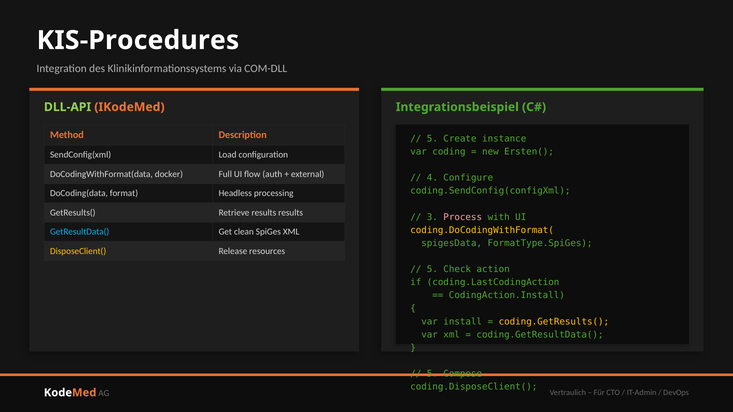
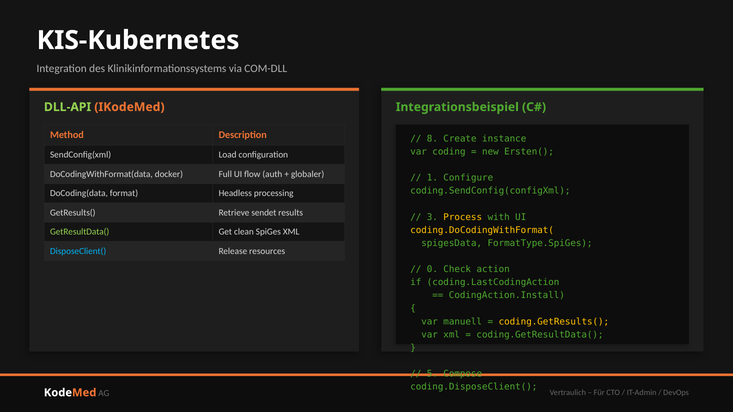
KIS-Procedures: KIS-Procedures -> KIS-Kubernetes
5 at (432, 139): 5 -> 8
external: external -> globaler
4: 4 -> 1
Retrieve results: results -> sendet
Process colour: pink -> yellow
GetResultData( colour: light blue -> light green
DisposeClient( colour: yellow -> light blue
5 at (432, 269): 5 -> 0
install: install -> manuell
